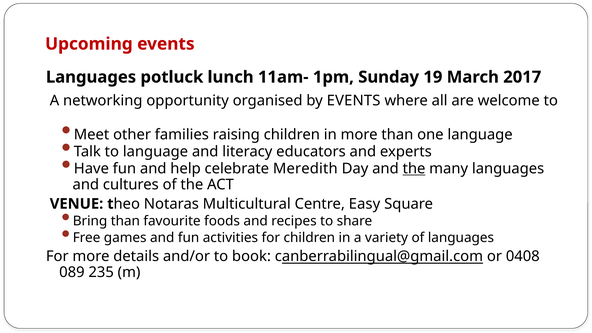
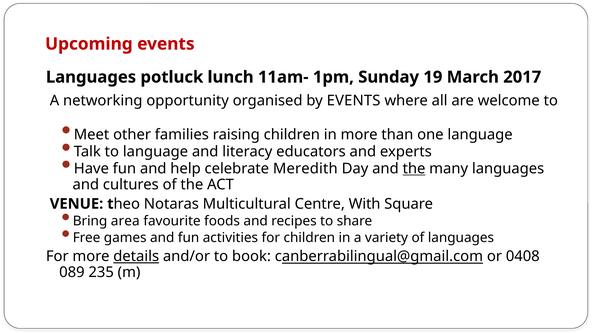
Easy: Easy -> With
Bring than: than -> area
details underline: none -> present
